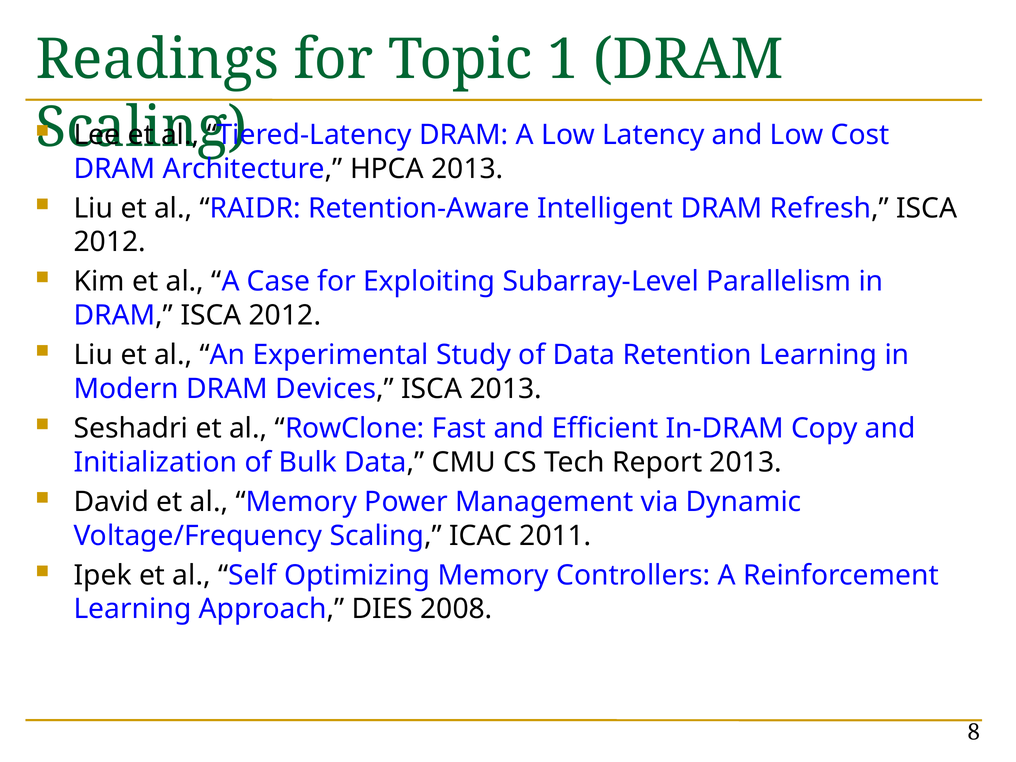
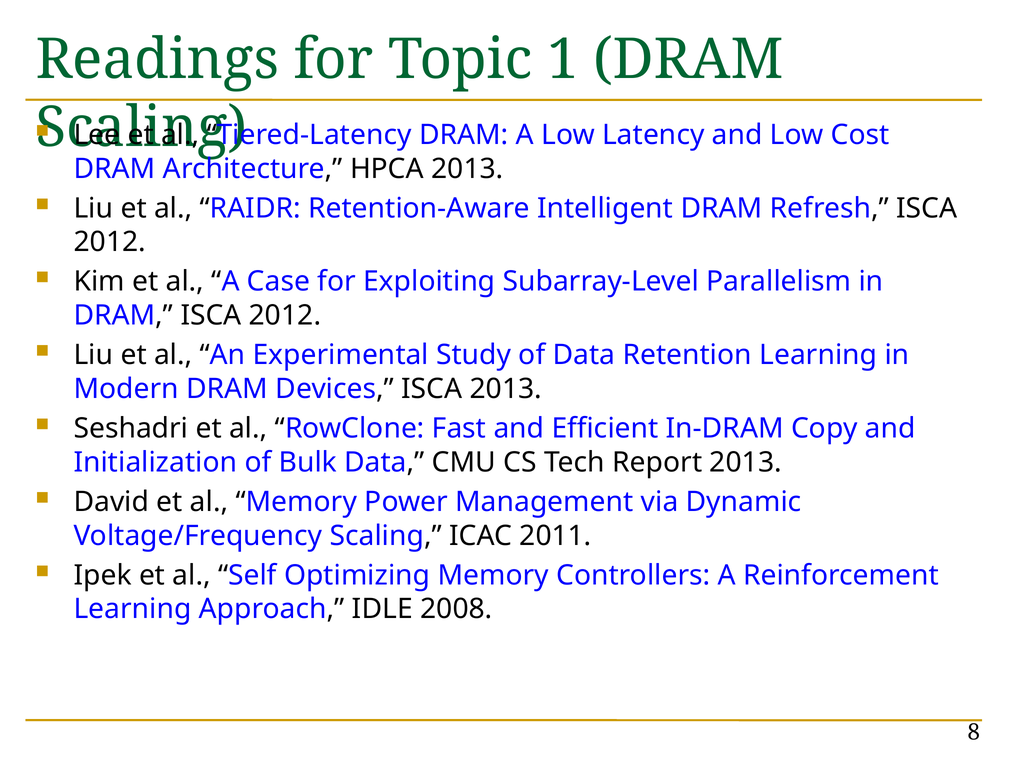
DIES: DIES -> IDLE
